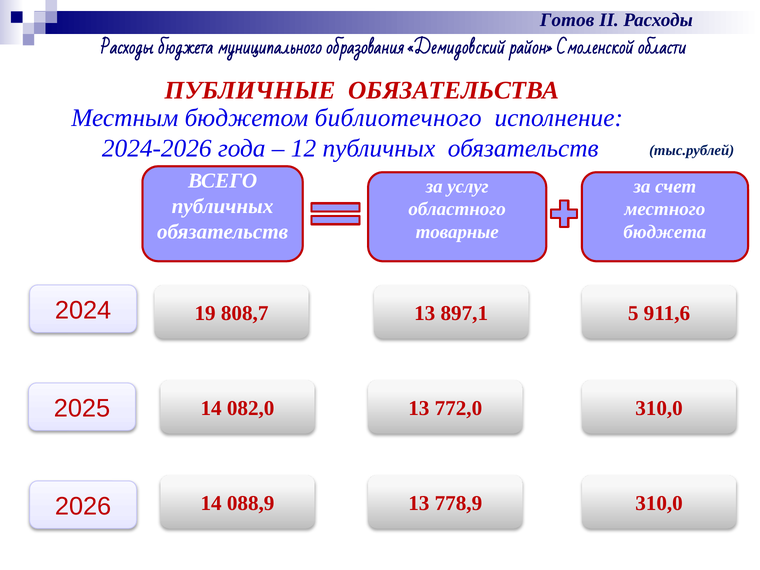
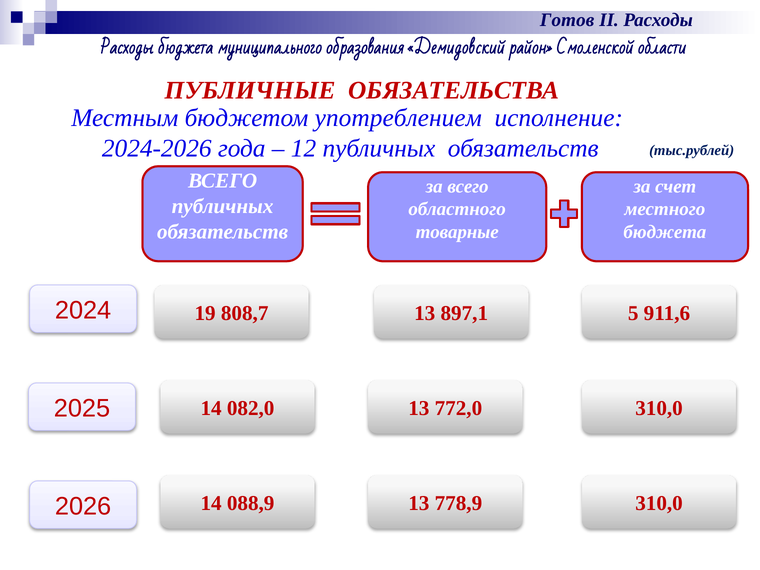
библиотечного: библиотечного -> употреблением
за услуг: услуг -> всего
